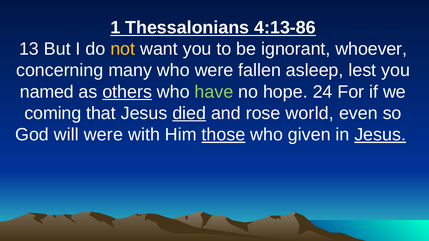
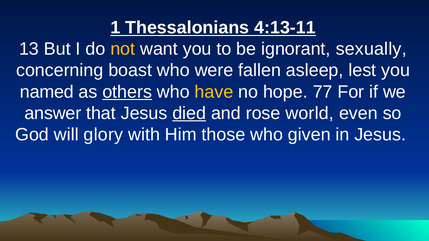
4:13-86: 4:13-86 -> 4:13-11
whoever: whoever -> sexually
many: many -> boast
have colour: light green -> yellow
24: 24 -> 77
coming: coming -> answer
will were: were -> glory
those underline: present -> none
Jesus at (380, 135) underline: present -> none
